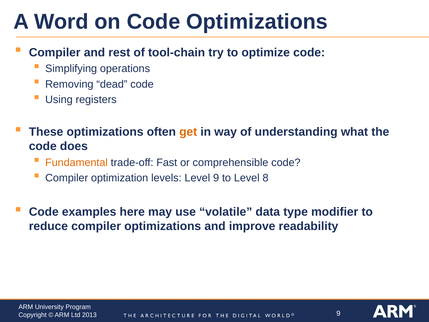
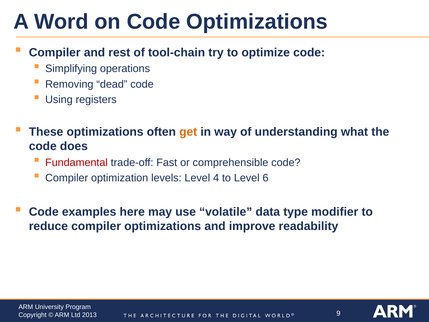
Fundamental colour: orange -> red
Level 9: 9 -> 4
8: 8 -> 6
